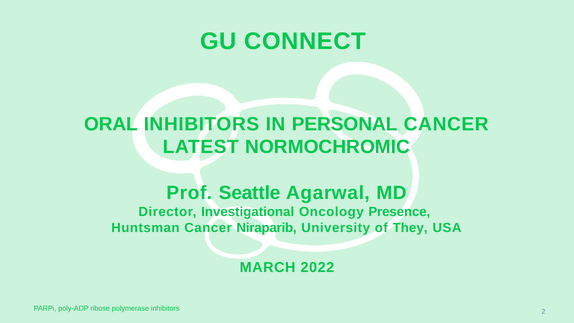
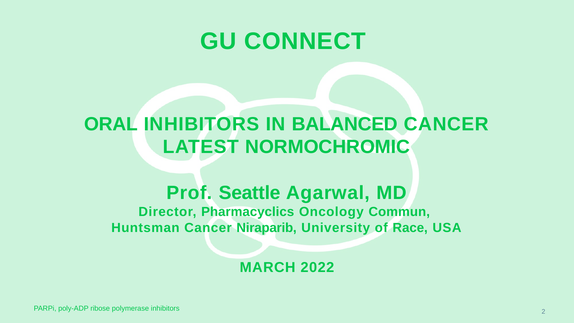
PERSONAL: PERSONAL -> BALANCED
Investigational: Investigational -> Pharmacyclics
Presence: Presence -> Commun
They: They -> Race
